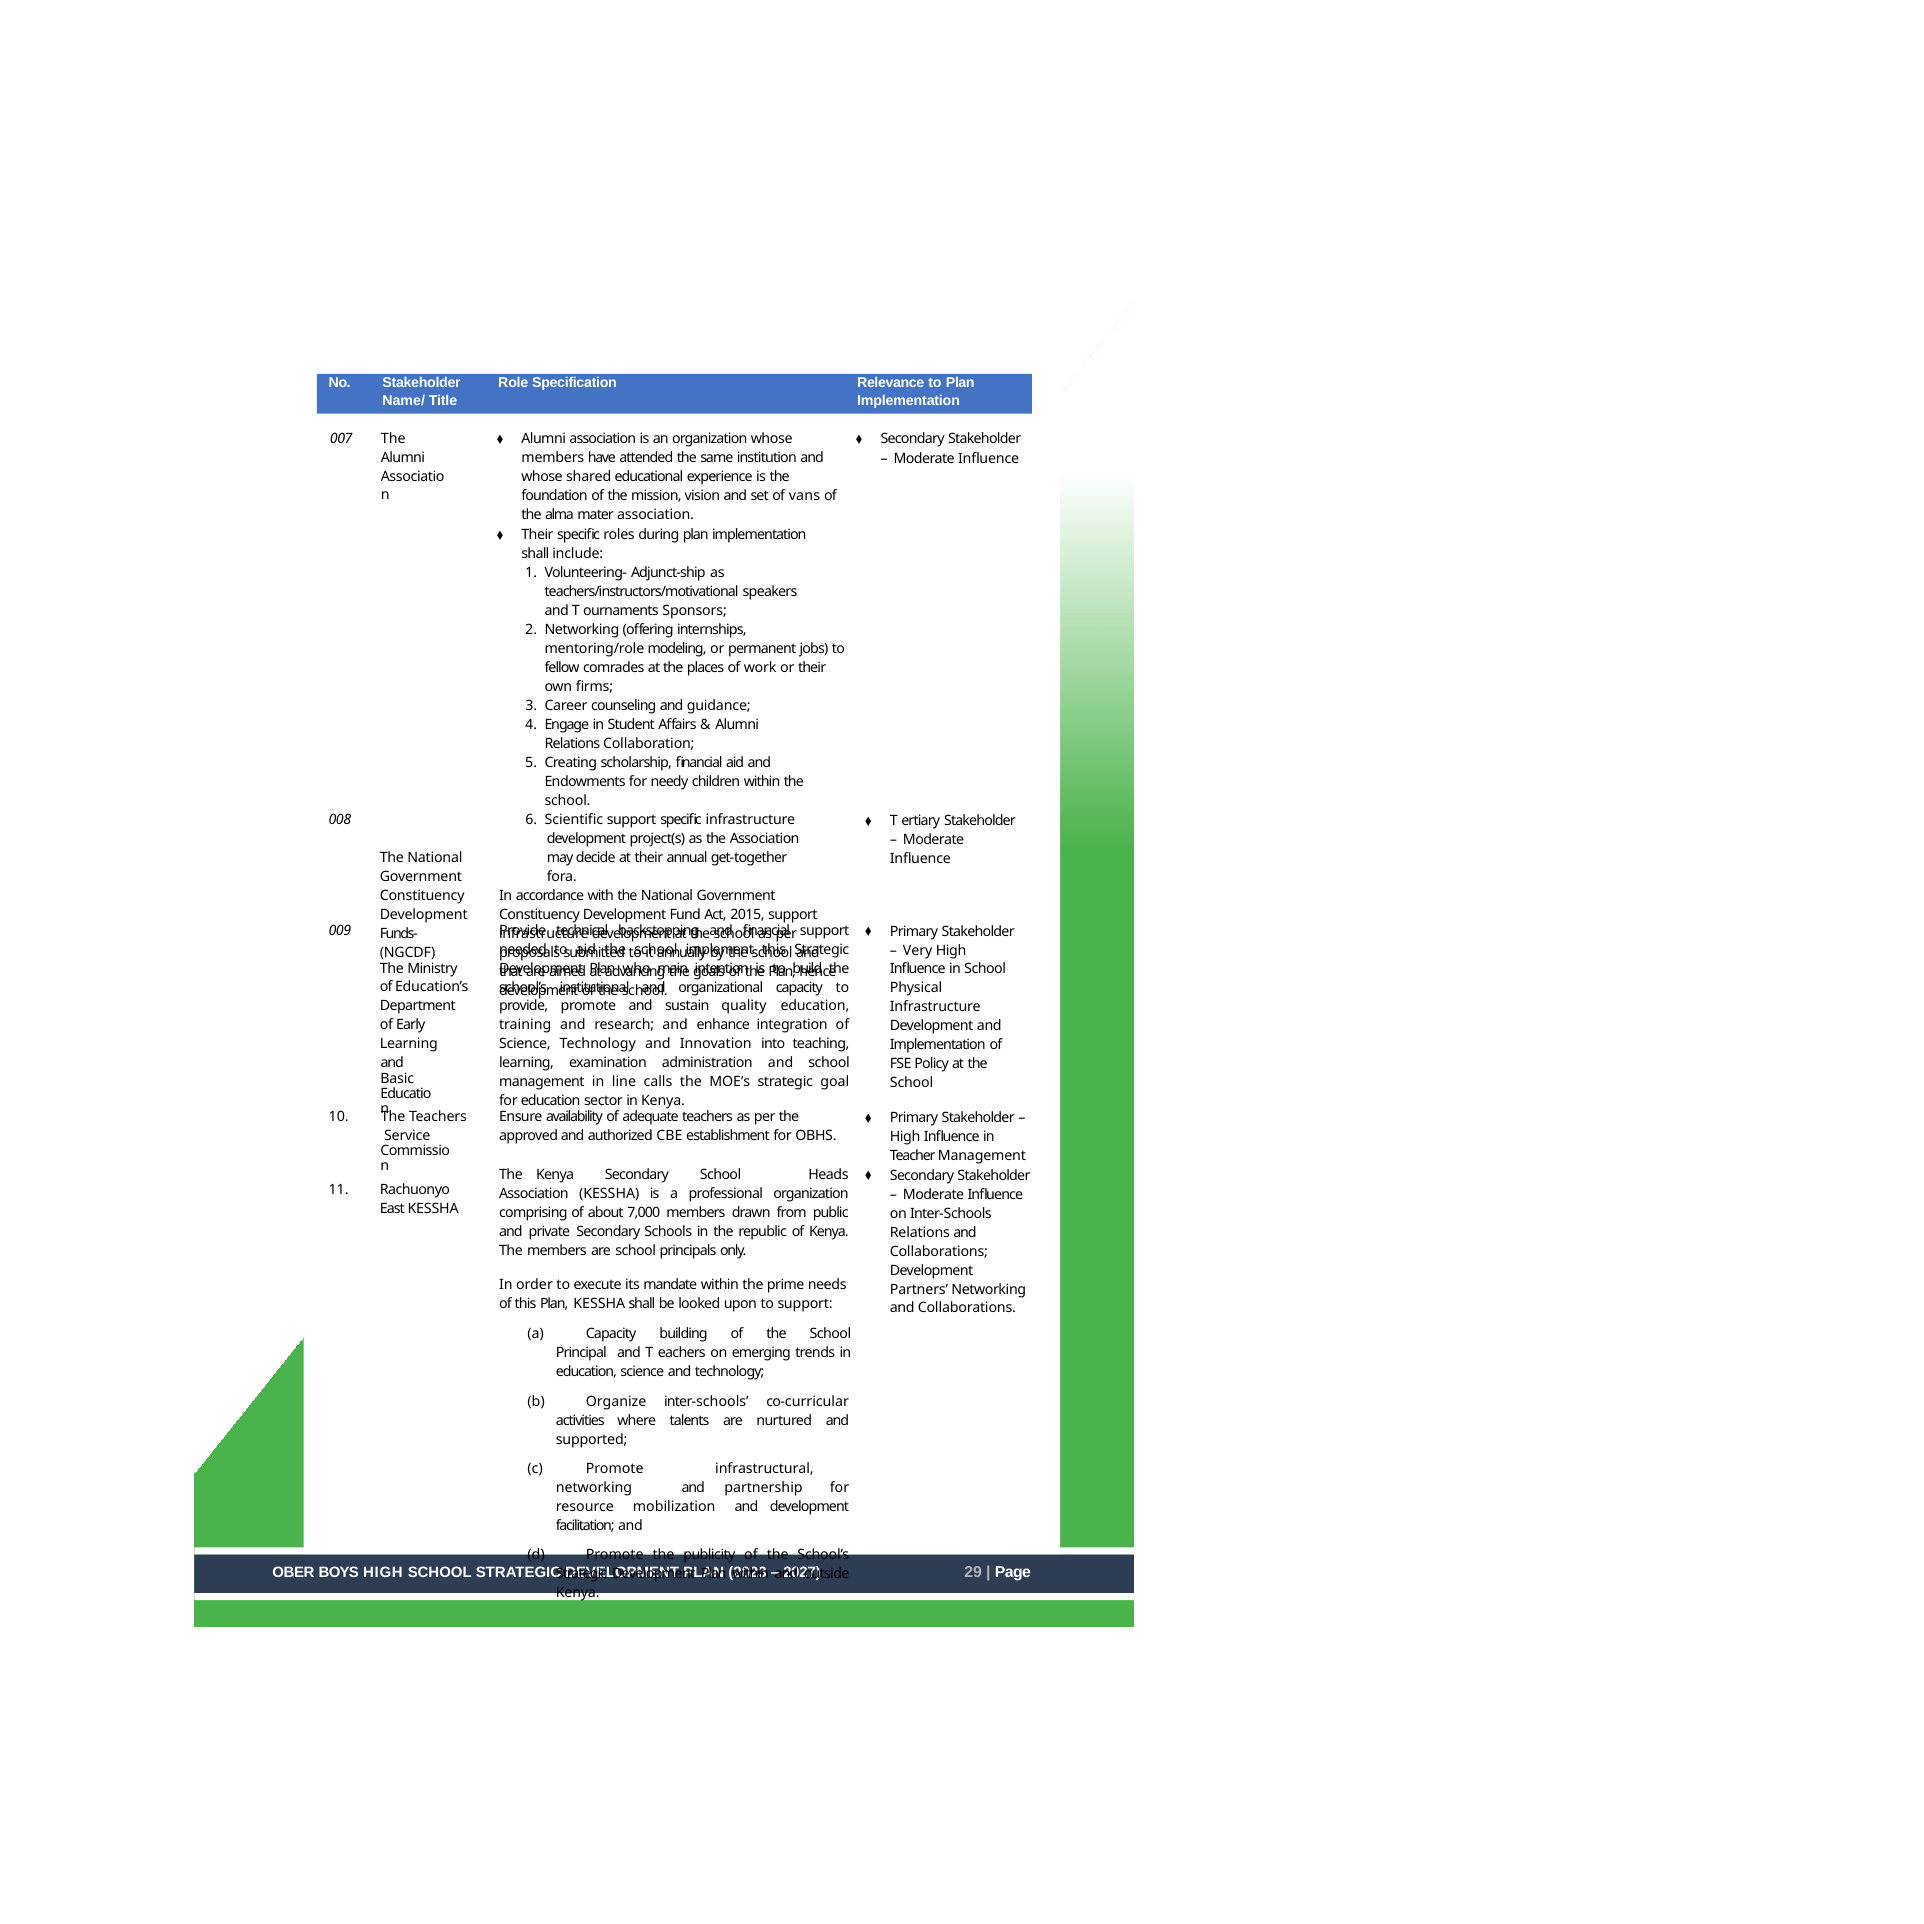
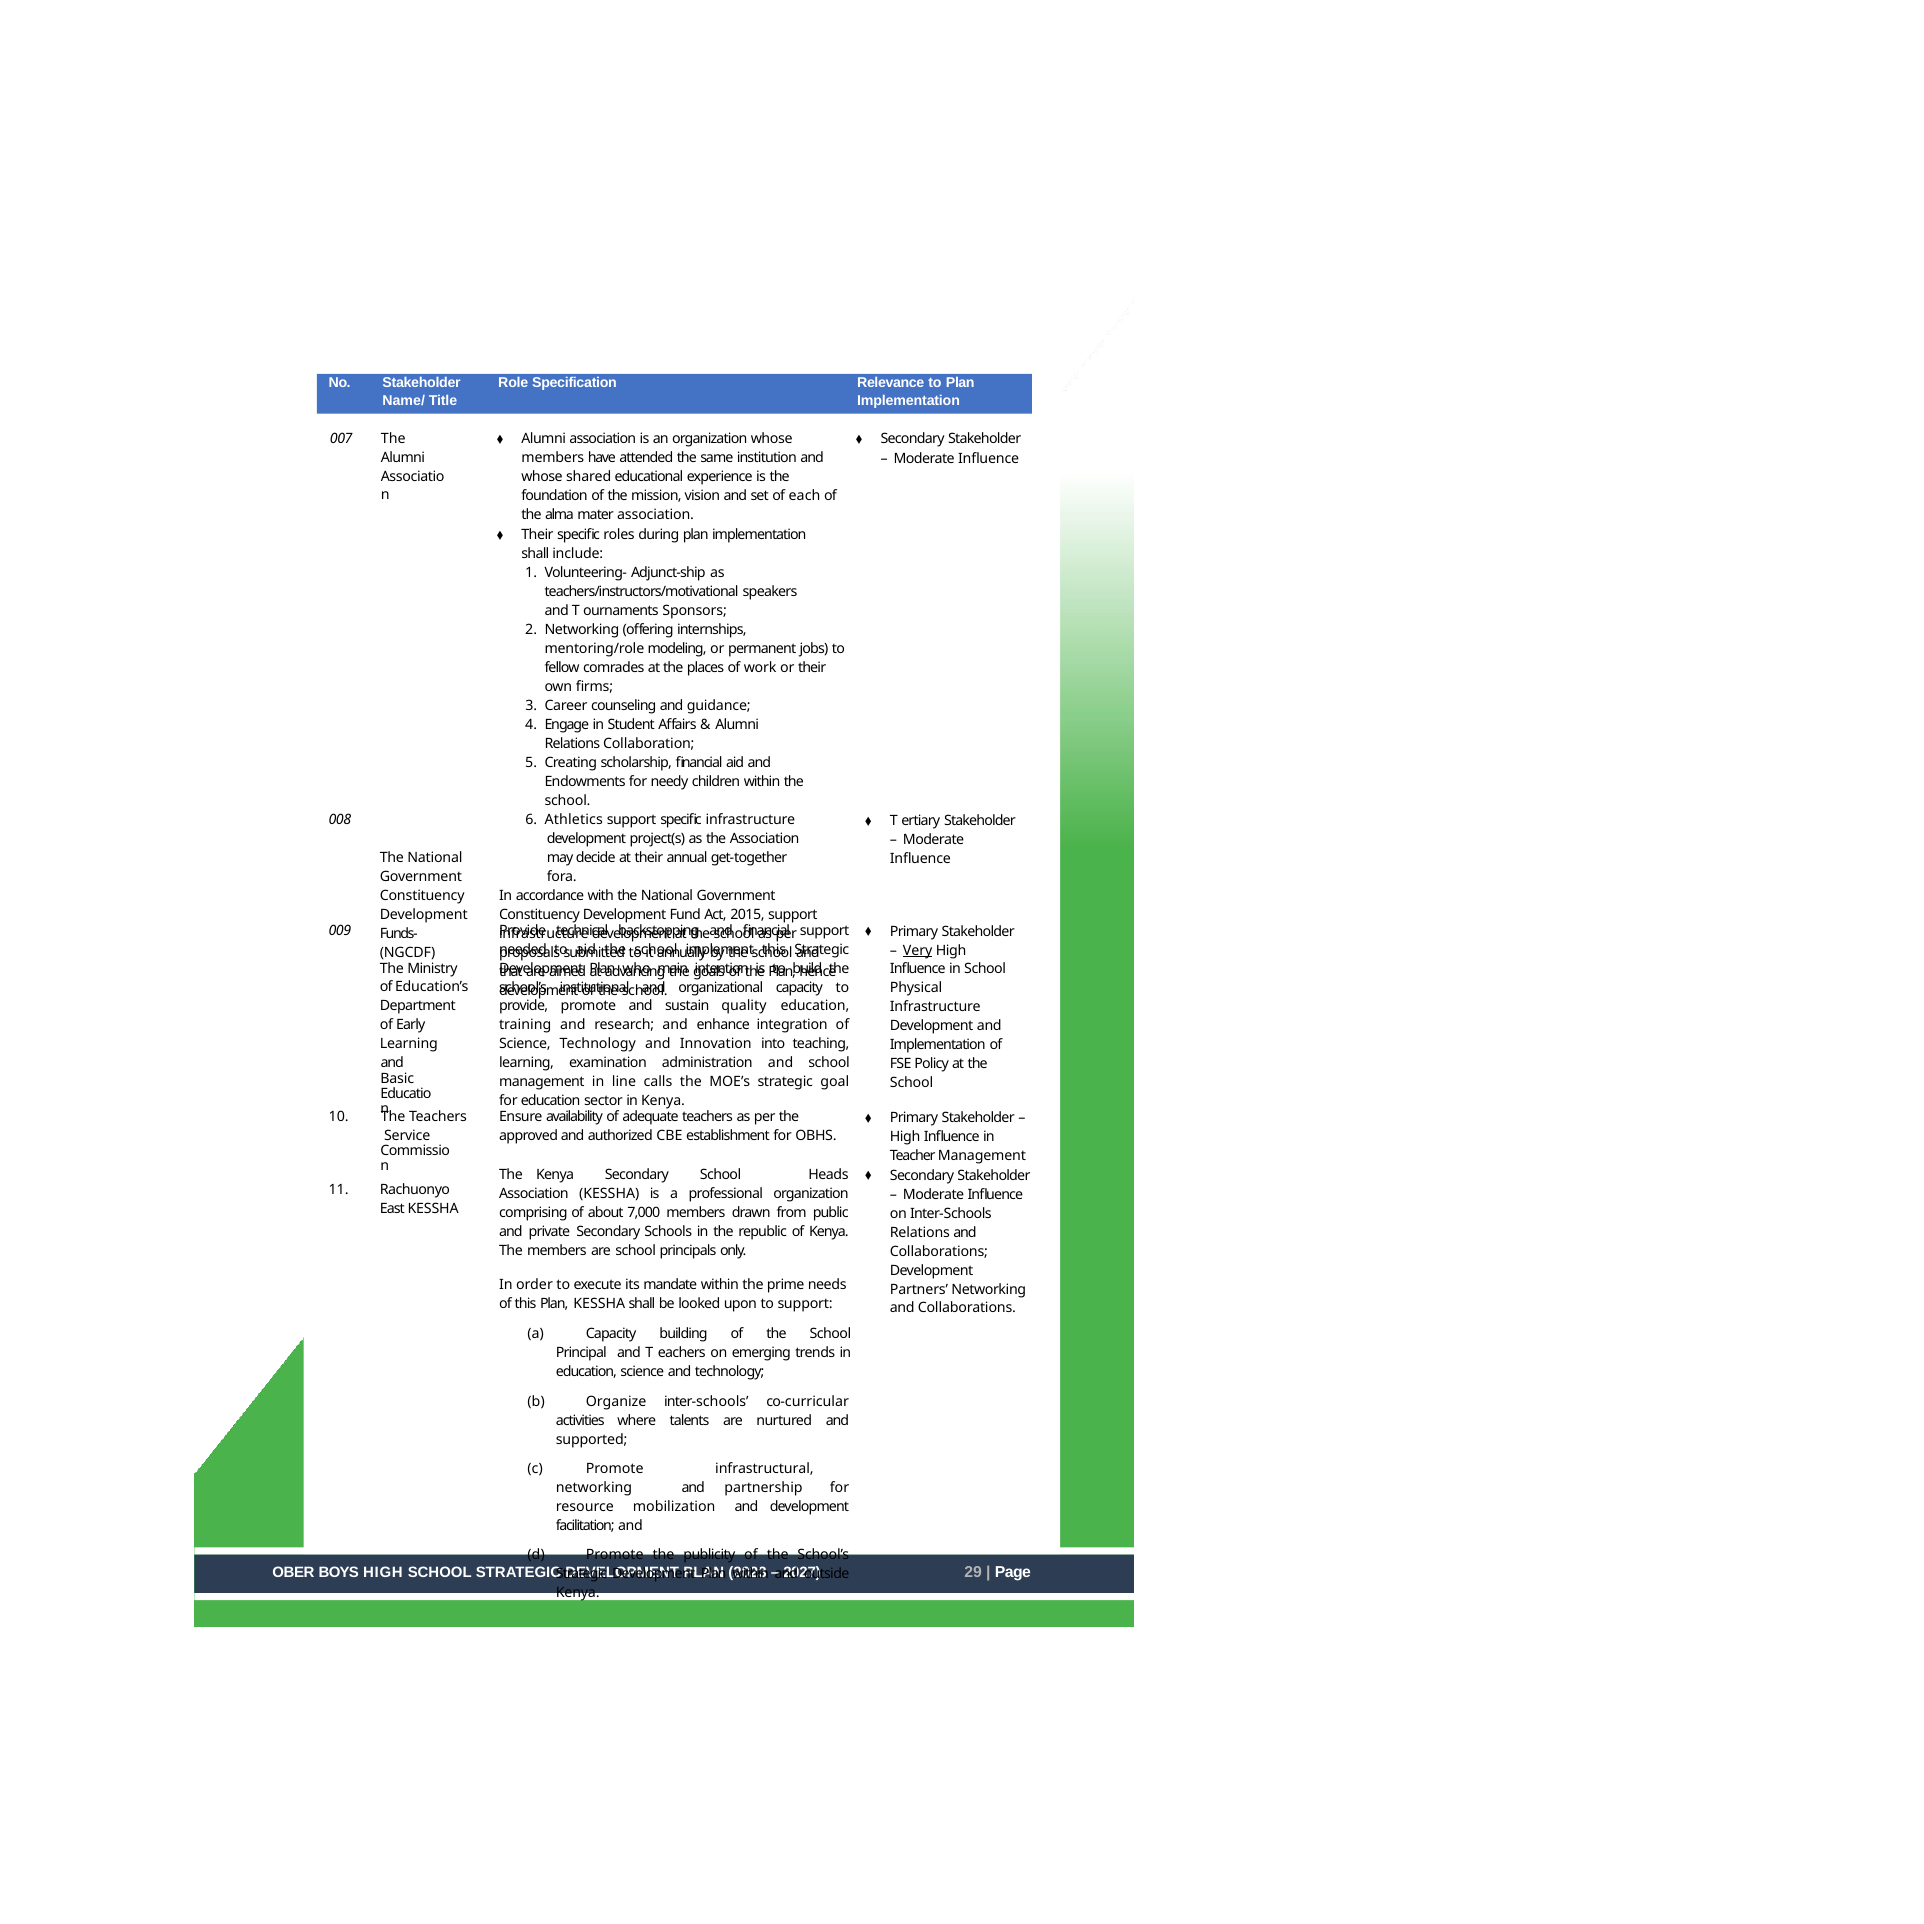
vans: vans -> each
Scientific: Scientific -> Athletics
Very underline: none -> present
